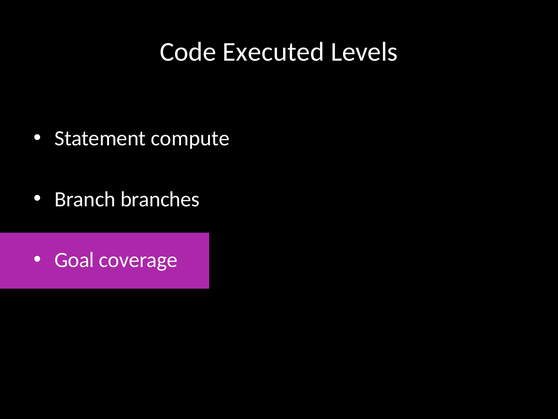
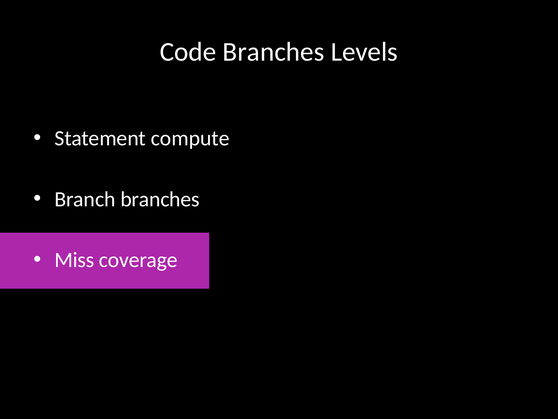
Code Executed: Executed -> Branches
Goal: Goal -> Miss
